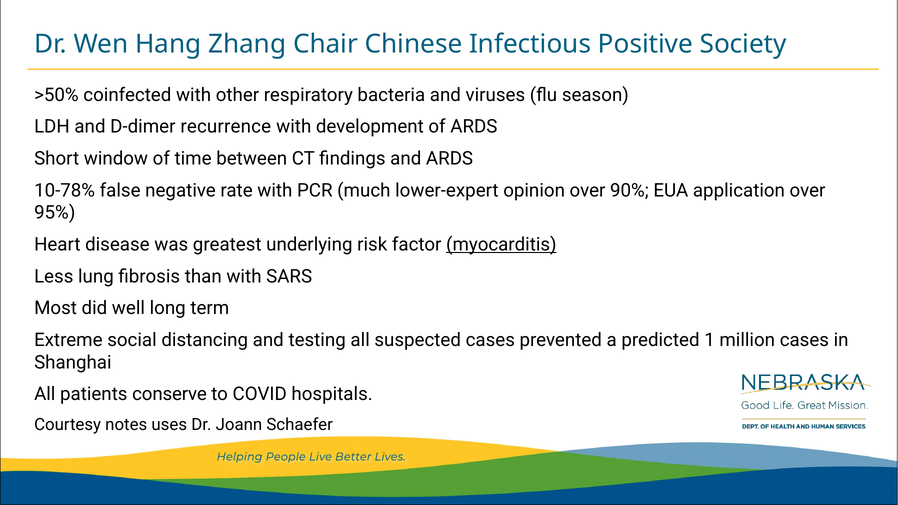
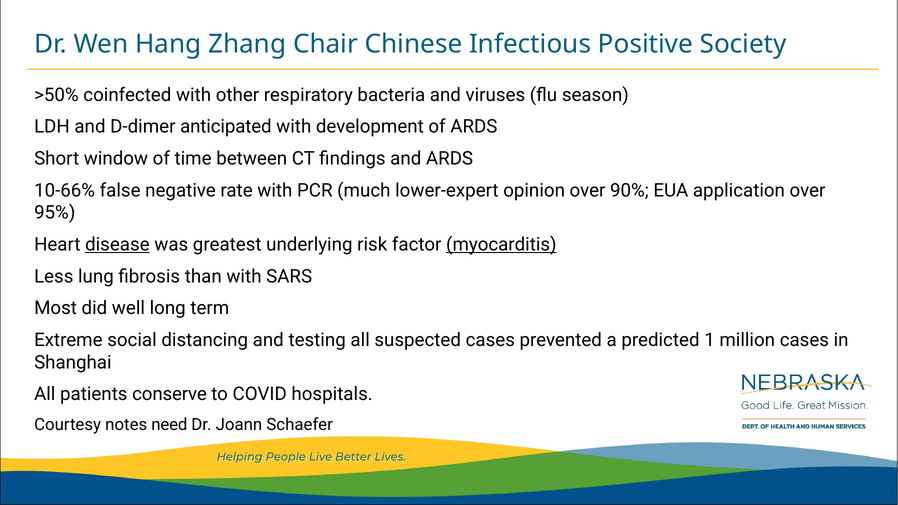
recurrence: recurrence -> anticipated
10-78%: 10-78% -> 10-66%
disease underline: none -> present
uses: uses -> need
